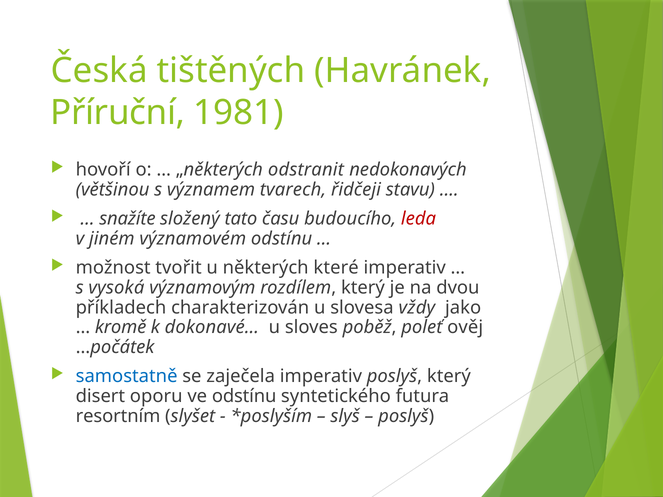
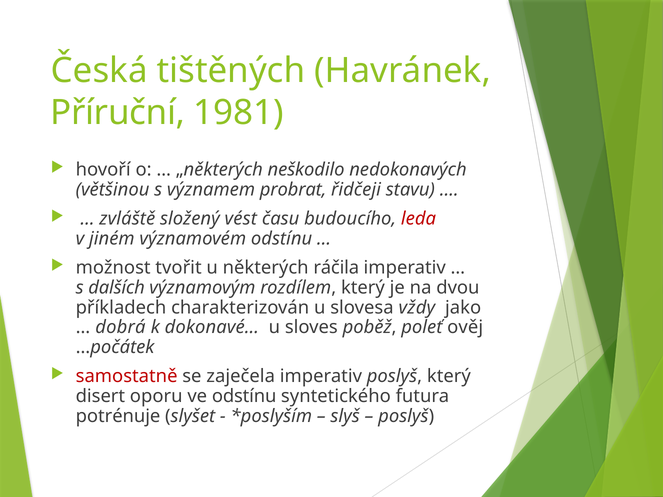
odstranit: odstranit -> neškodilo
tvarech: tvarech -> probrat
snažíte: snažíte -> zvláště
tato: tato -> vést
které: které -> ráčila
vysoká: vysoká -> dalších
kromě: kromě -> dobrá
samostatně colour: blue -> red
resortním: resortním -> potrénuje
